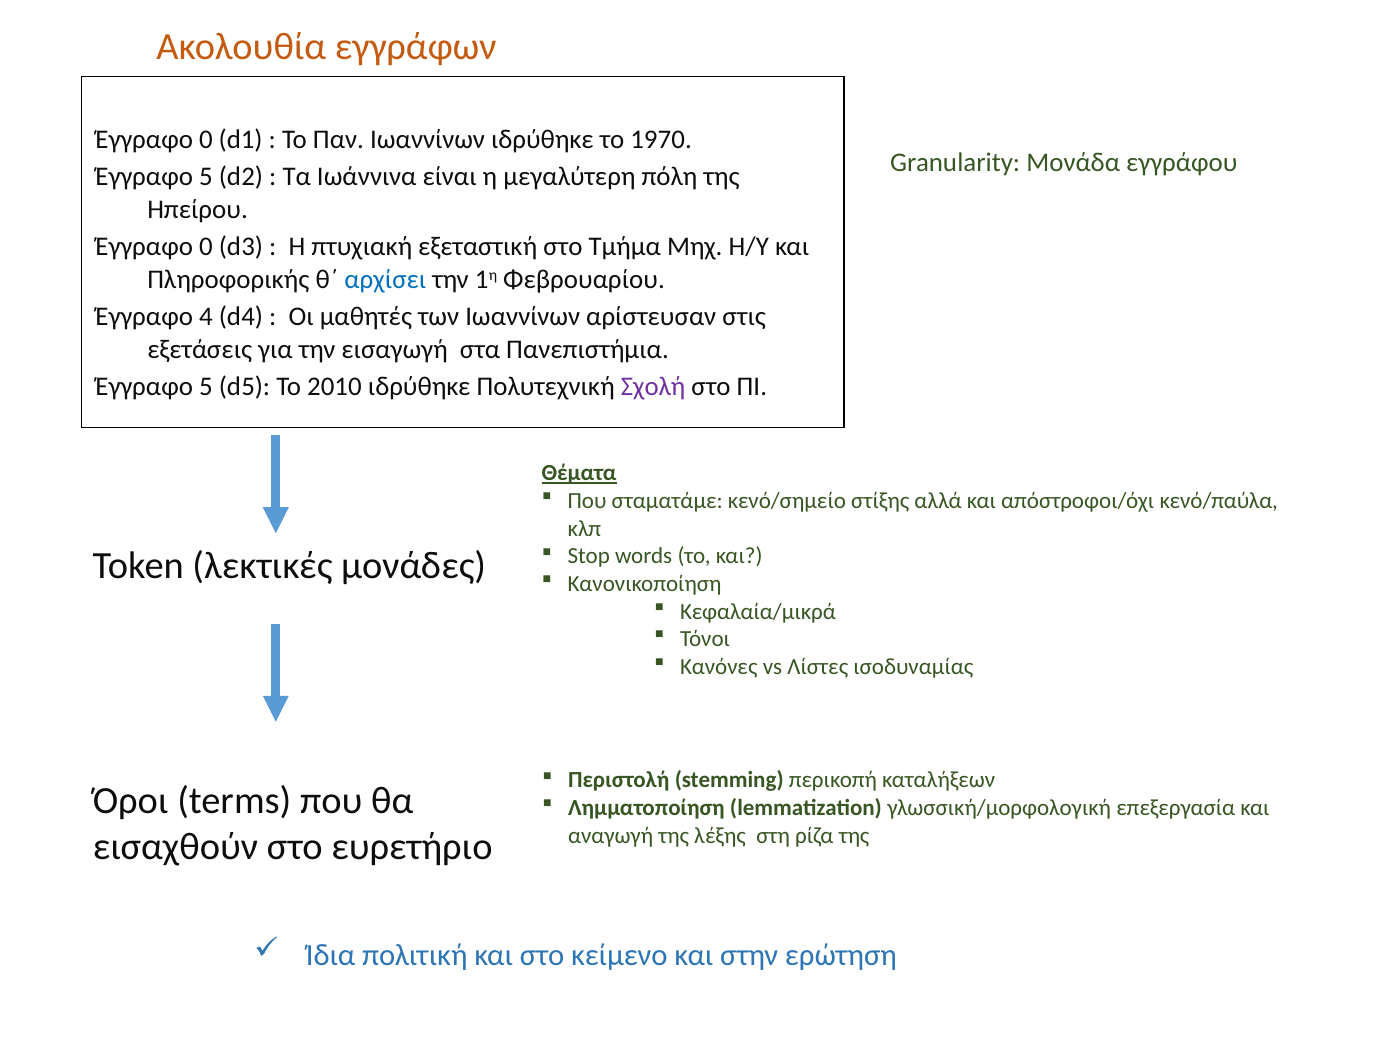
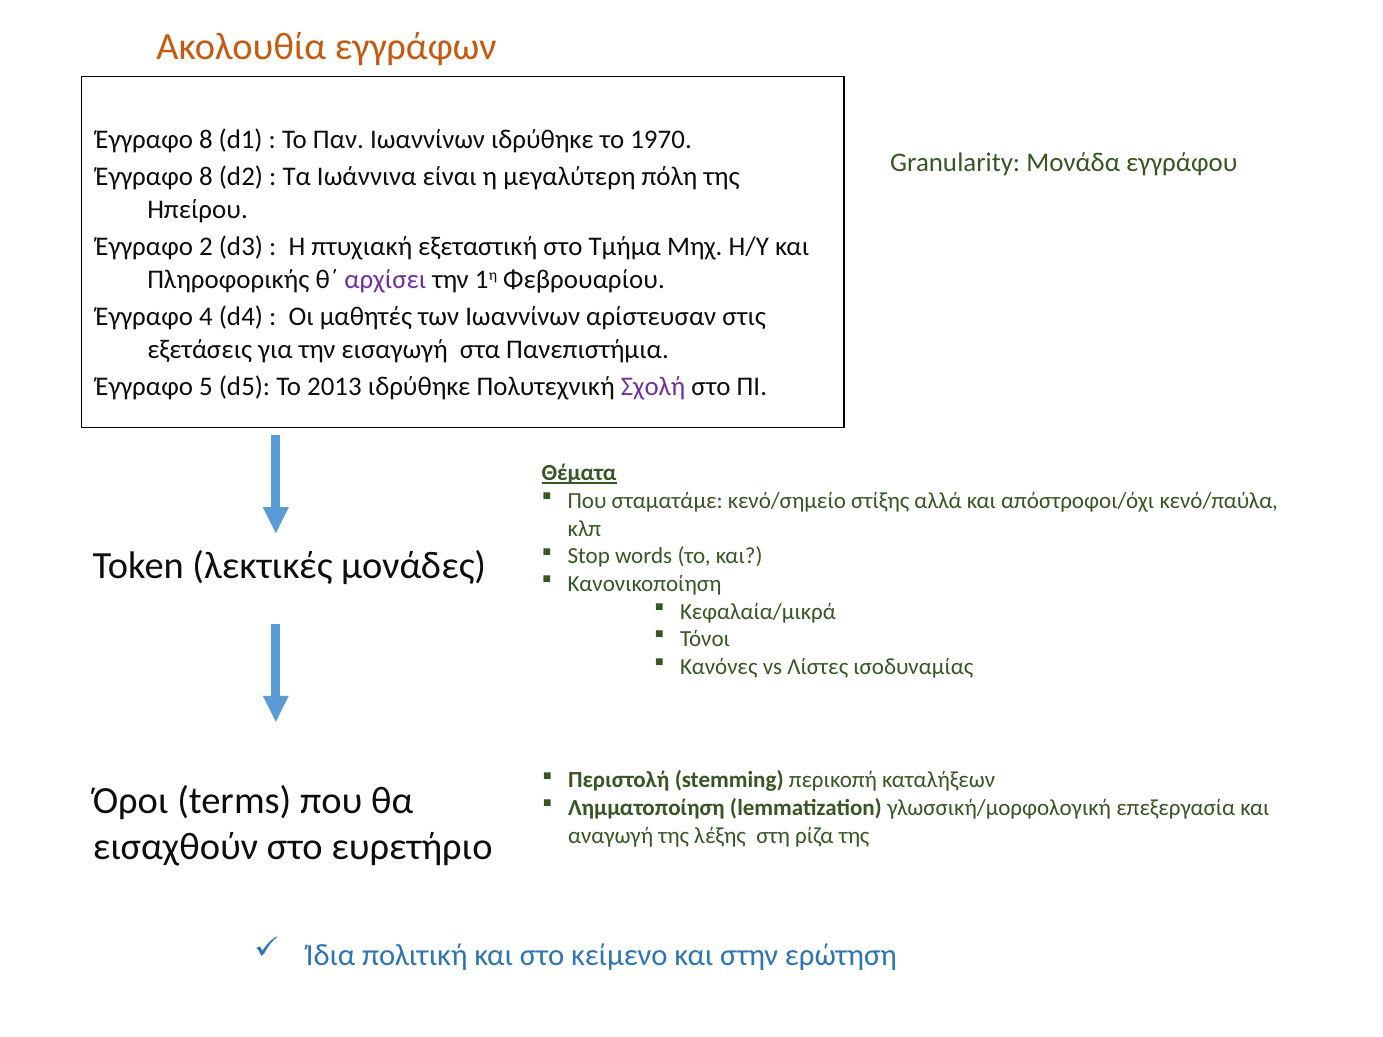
0 at (206, 139): 0 -> 8
5 at (206, 177): 5 -> 8
0 at (206, 247): 0 -> 2
αρχίσει colour: blue -> purple
2010: 2010 -> 2013
